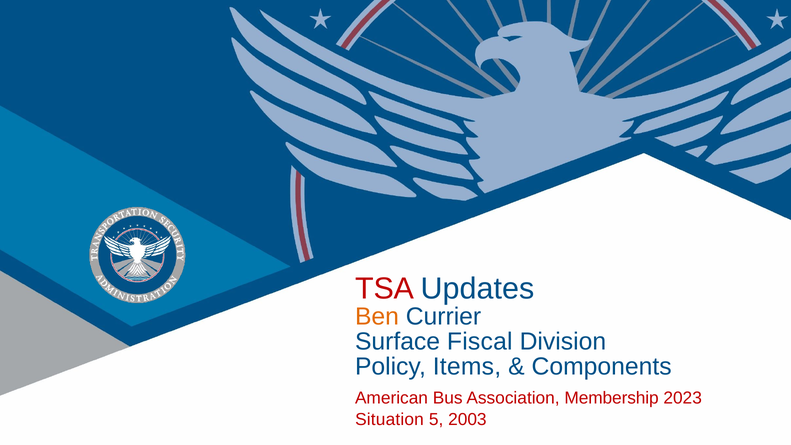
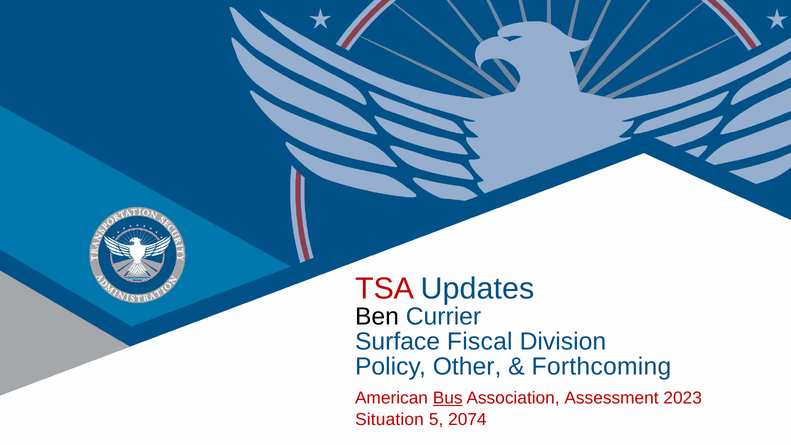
Ben colour: orange -> black
Items: Items -> Other
Components: Components -> Forthcoming
Bus underline: none -> present
Membership: Membership -> Assessment
2003: 2003 -> 2074
